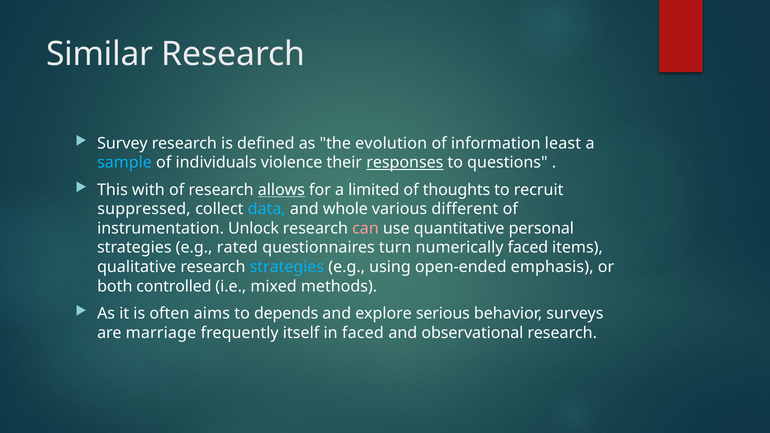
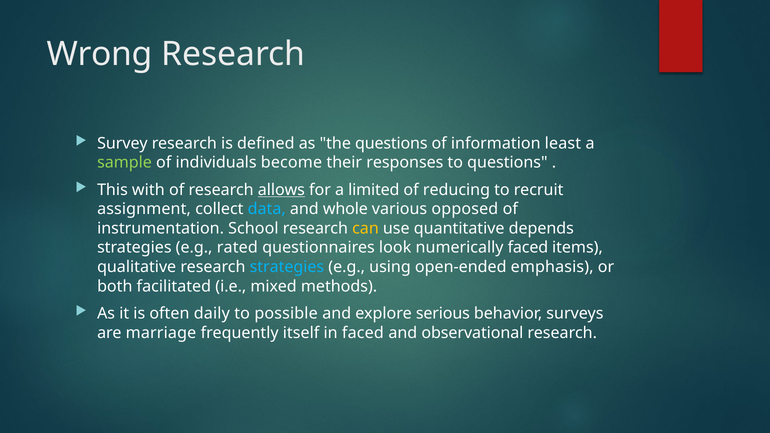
Similar: Similar -> Wrong
the evolution: evolution -> questions
sample colour: light blue -> light green
violence: violence -> become
responses underline: present -> none
thoughts: thoughts -> reducing
suppressed: suppressed -> assignment
different: different -> opposed
Unlock: Unlock -> School
can colour: pink -> yellow
personal: personal -> depends
turn: turn -> look
controlled: controlled -> facilitated
aims: aims -> daily
depends: depends -> possible
